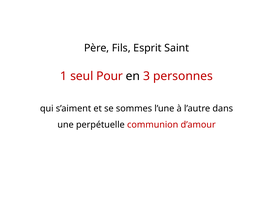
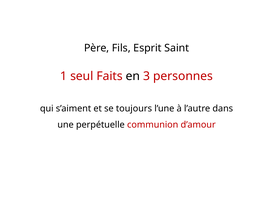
Pour: Pour -> Faits
sommes: sommes -> toujours
